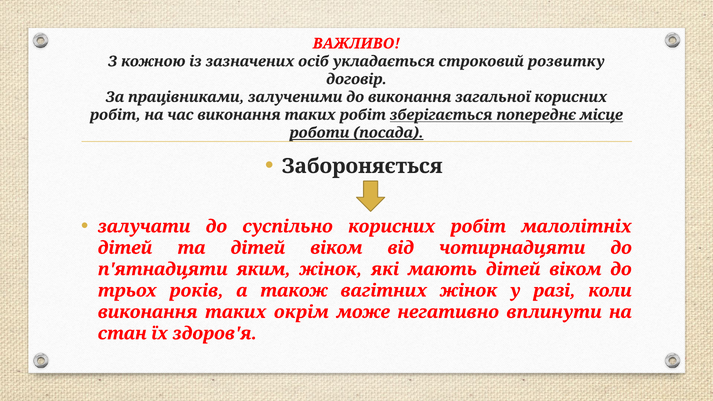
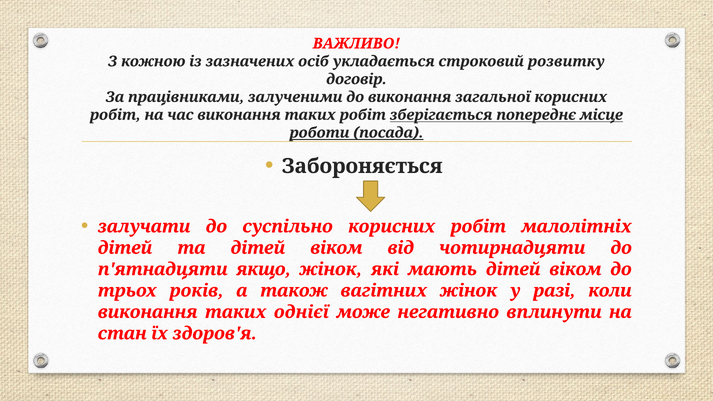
яким: яким -> якщо
окрім: окрім -> однієї
